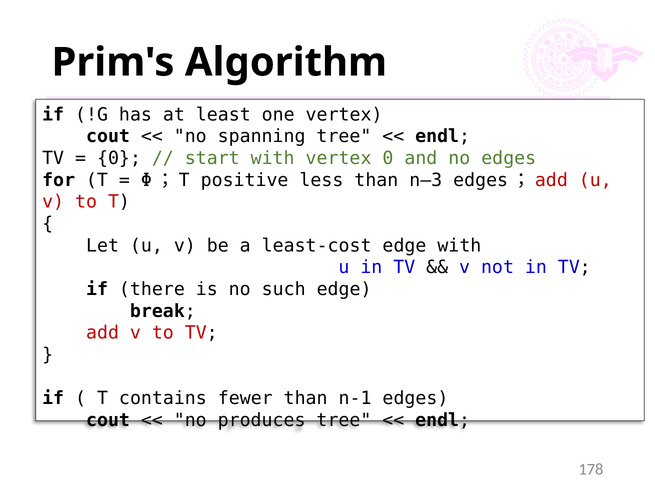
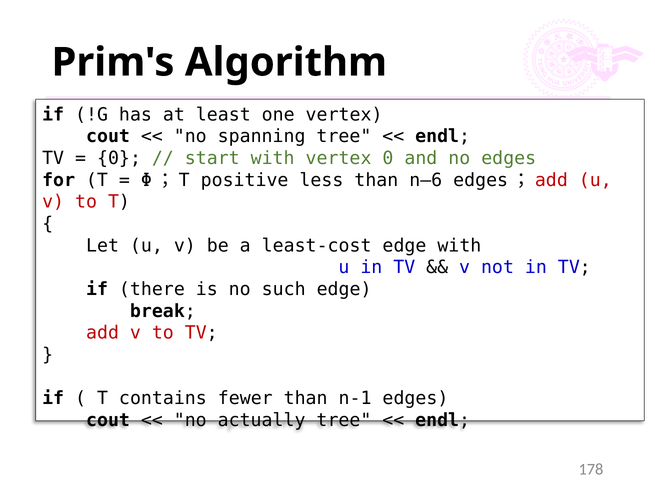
n–3: n–3 -> n–6
produces: produces -> actually
